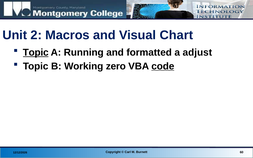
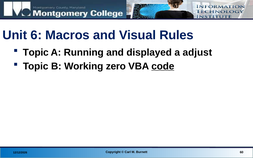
2: 2 -> 6
Chart: Chart -> Rules
Topic at (36, 52) underline: present -> none
formatted: formatted -> displayed
